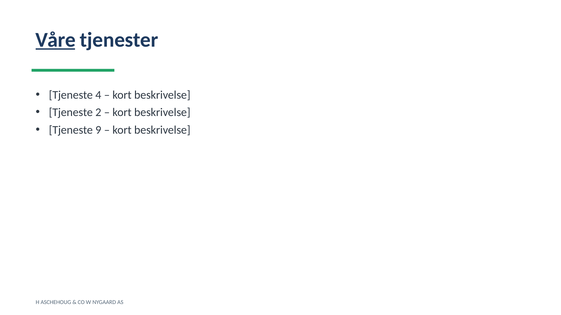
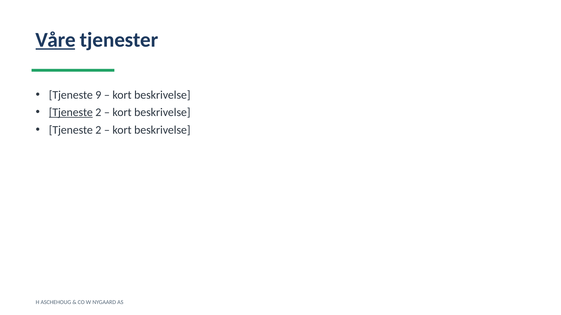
4: 4 -> 9
Tjeneste at (71, 113) underline: none -> present
9 at (98, 130): 9 -> 2
